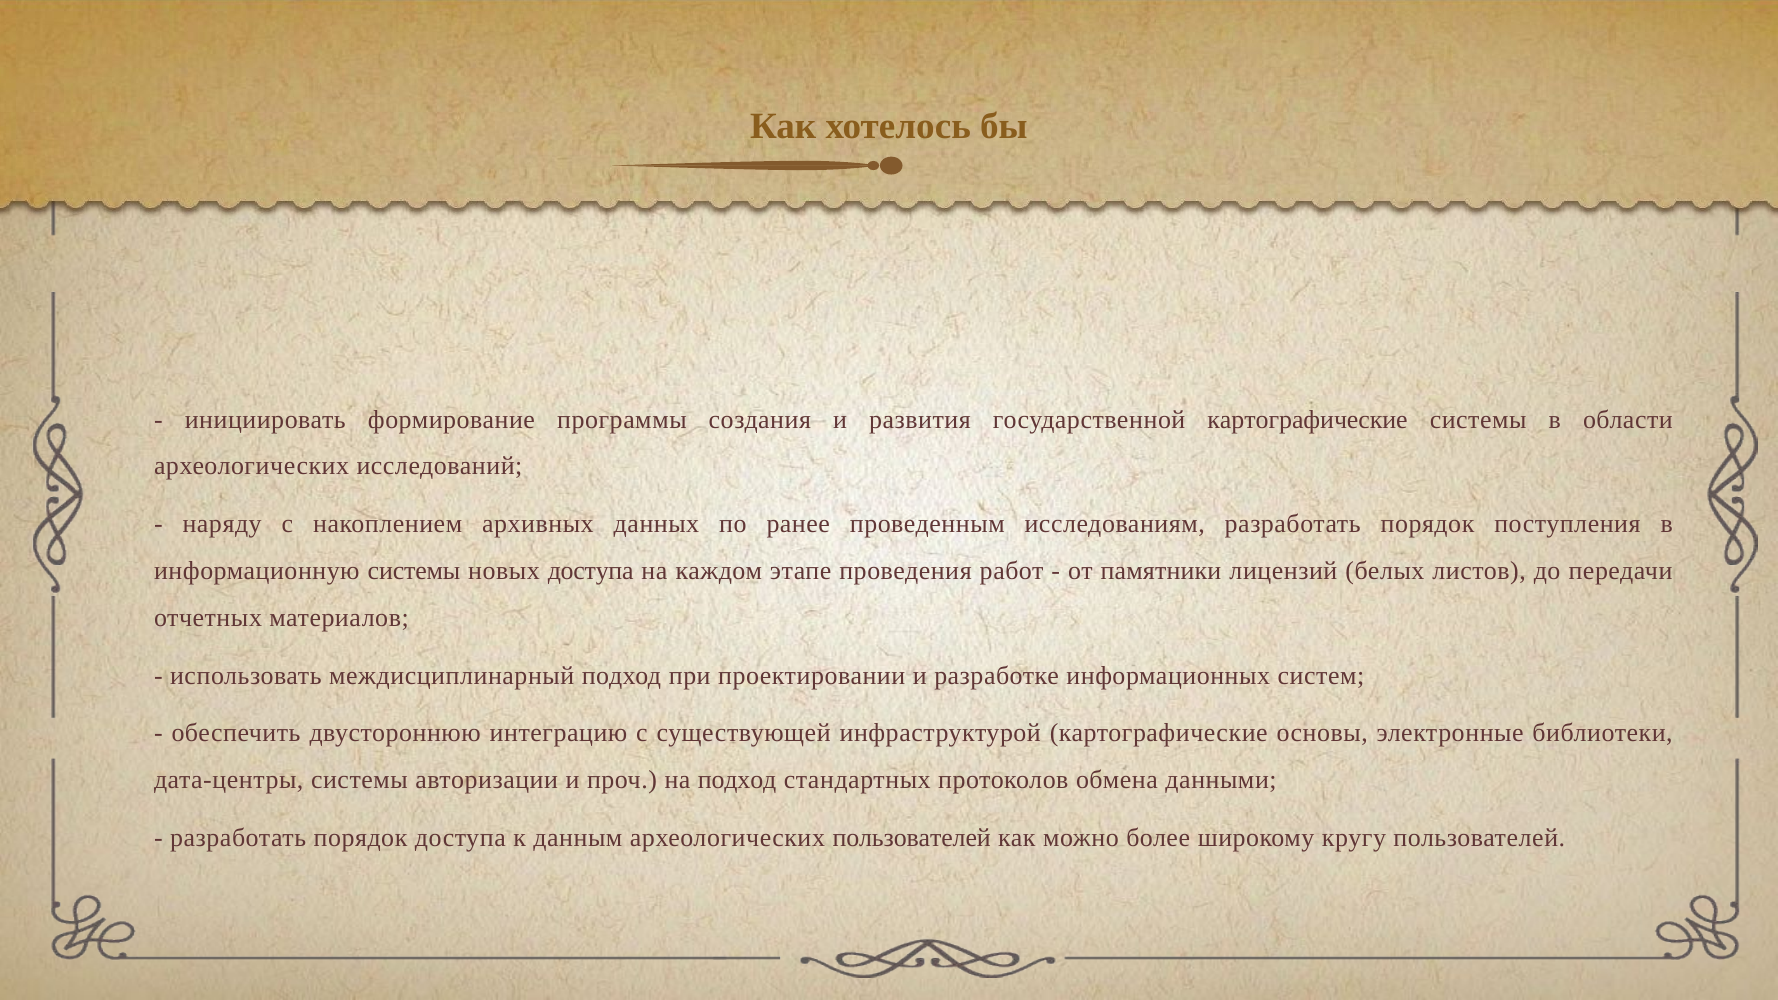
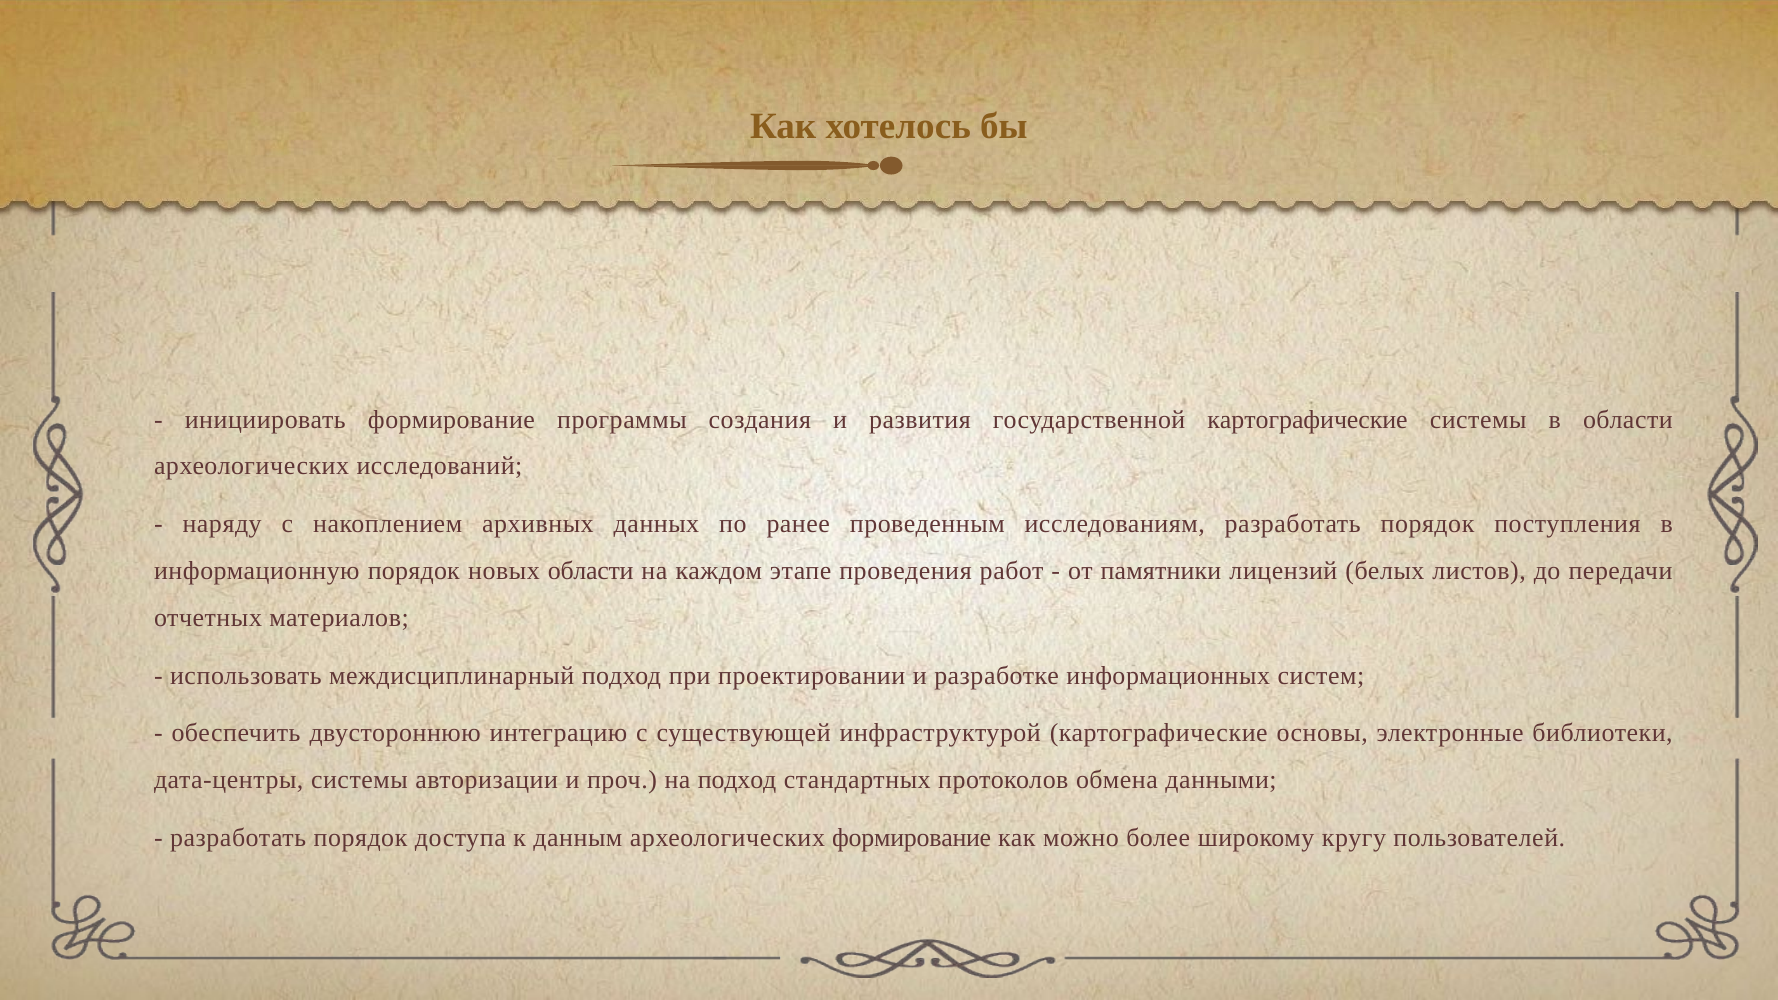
информационную системы: системы -> порядок
новых доступа: доступа -> области
археологических пользователей: пользователей -> формирование
